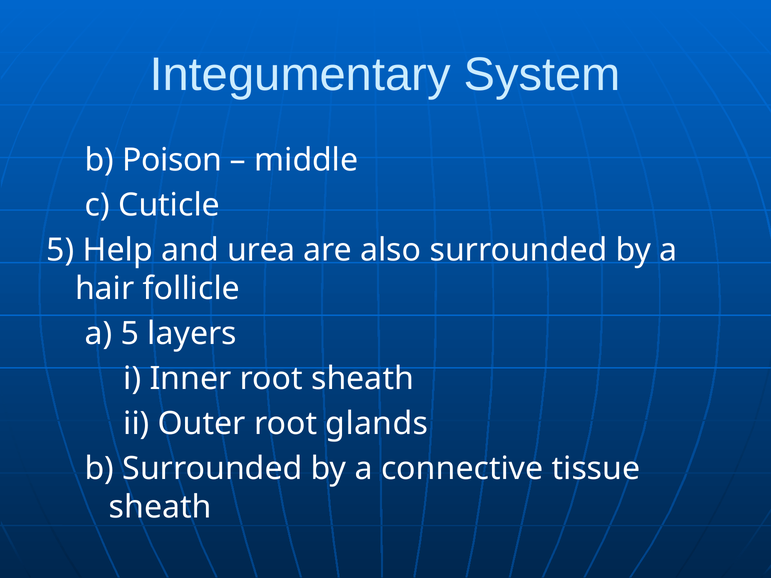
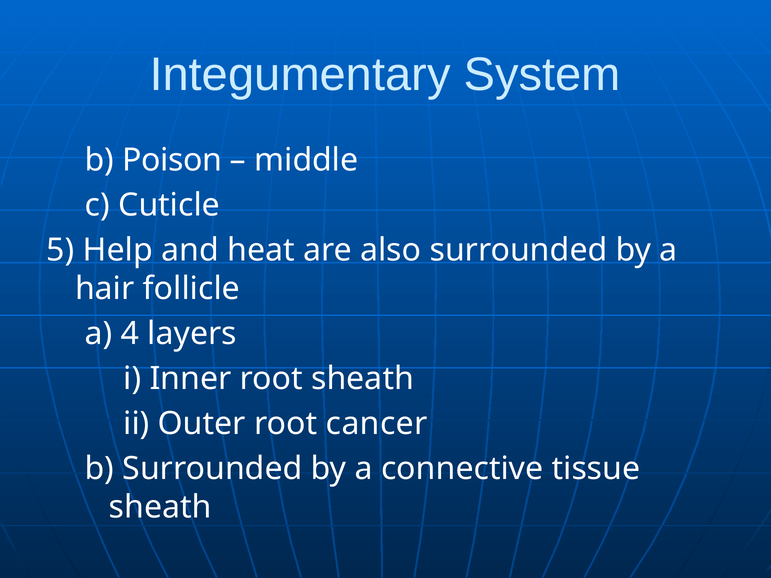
urea: urea -> heat
a 5: 5 -> 4
glands: glands -> cancer
